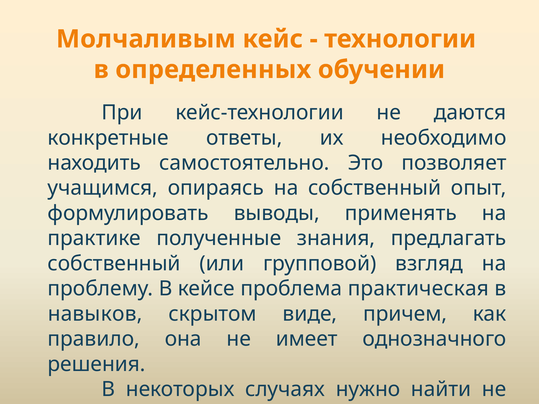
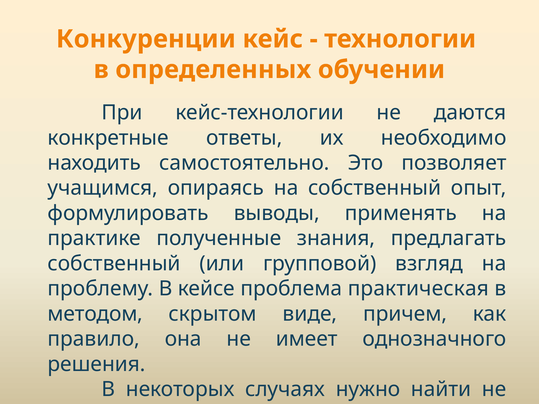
Молчаливым: Молчаливым -> Конкуренции
навыков: навыков -> методом
